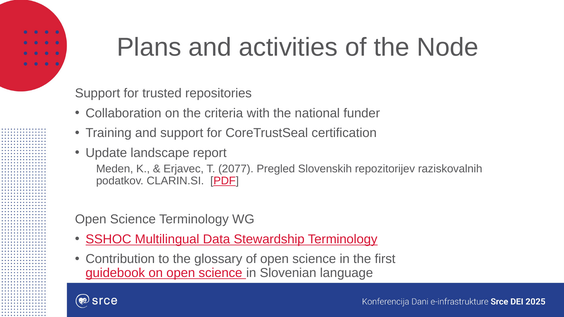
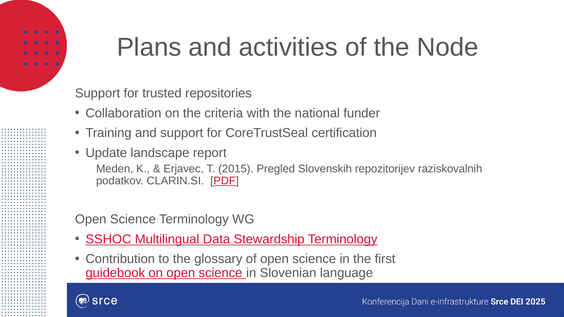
2077: 2077 -> 2015
